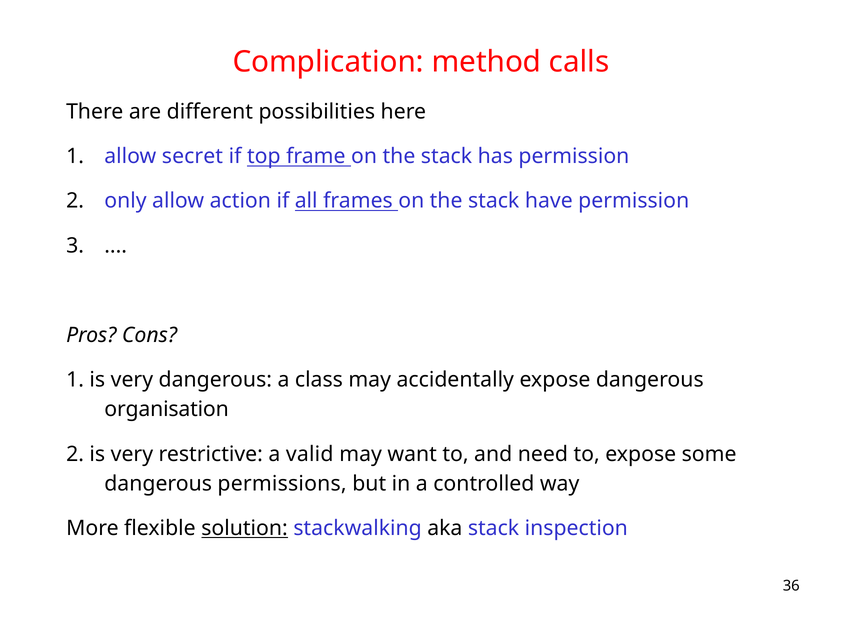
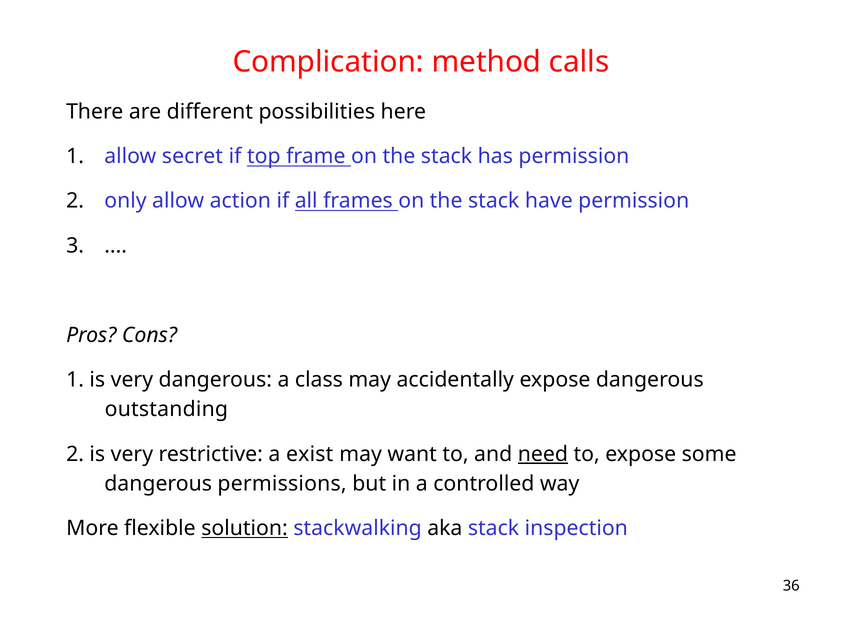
organisation: organisation -> outstanding
valid: valid -> exist
need underline: none -> present
